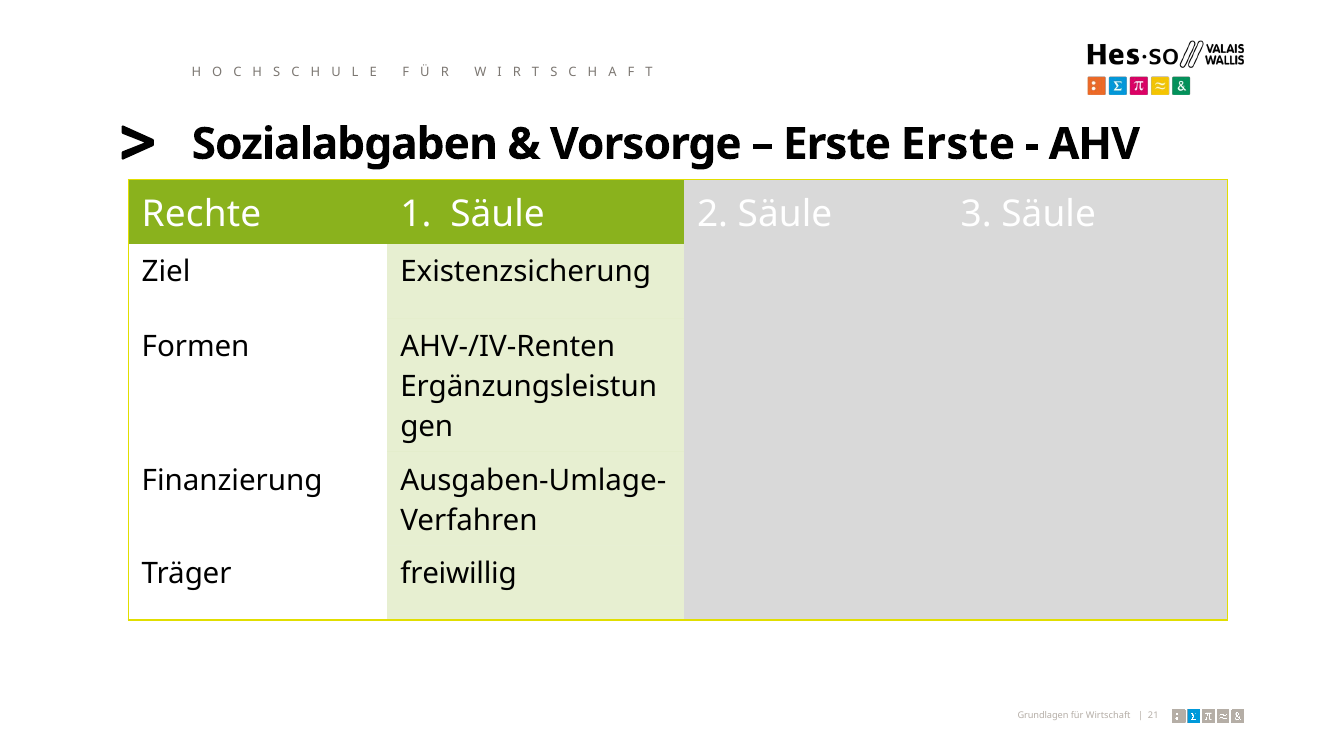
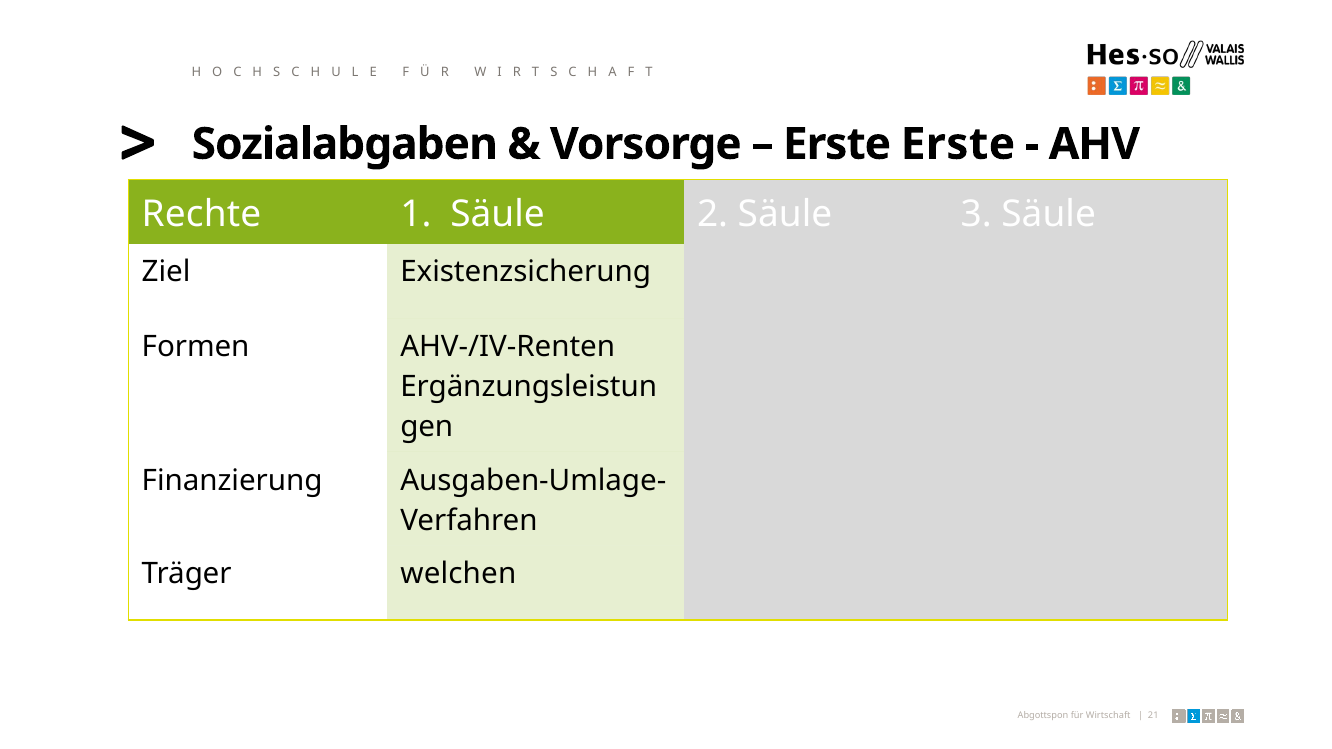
freiwillig: freiwillig -> welchen
Grundlagen: Grundlagen -> Abgottspon
